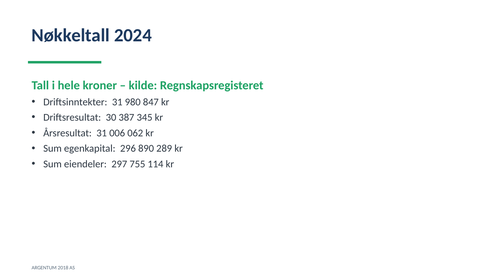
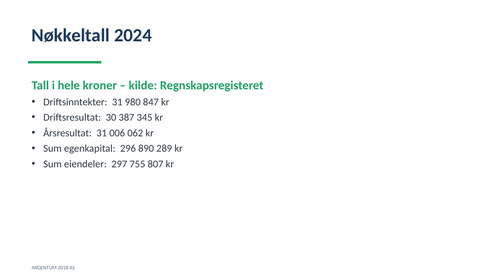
114: 114 -> 807
